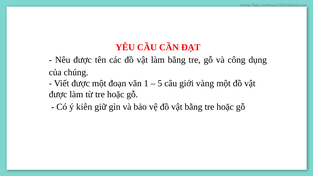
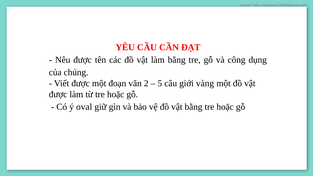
1: 1 -> 2
kiên: kiên -> oval
